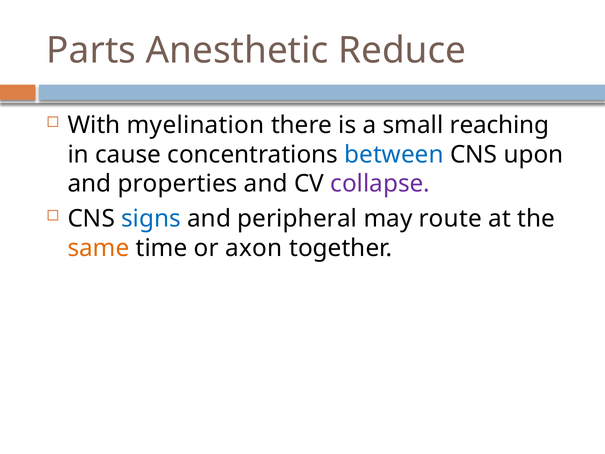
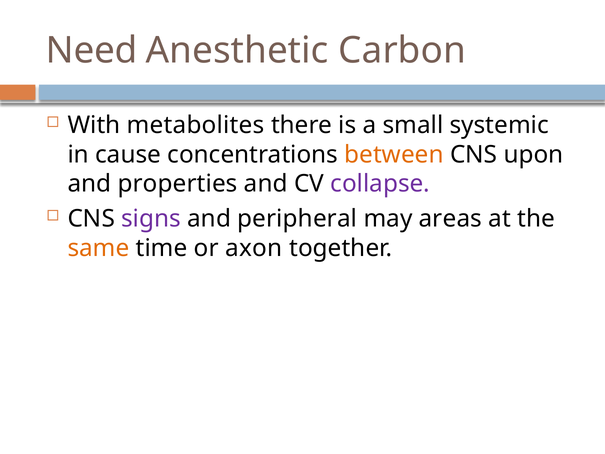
Parts: Parts -> Need
Reduce: Reduce -> Carbon
myelination: myelination -> metabolites
reaching: reaching -> systemic
between colour: blue -> orange
signs colour: blue -> purple
route: route -> areas
